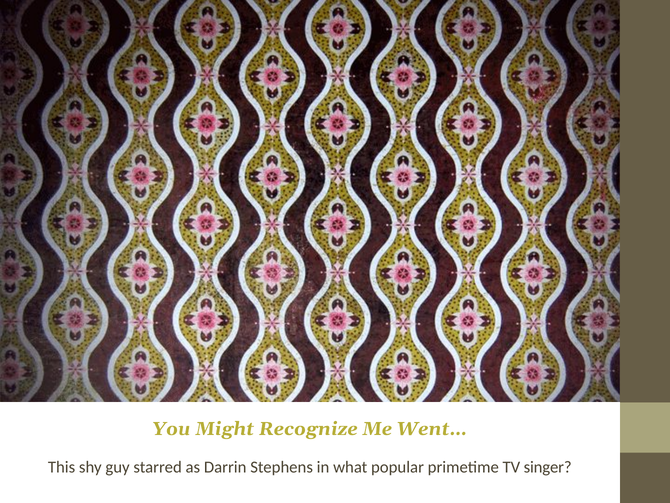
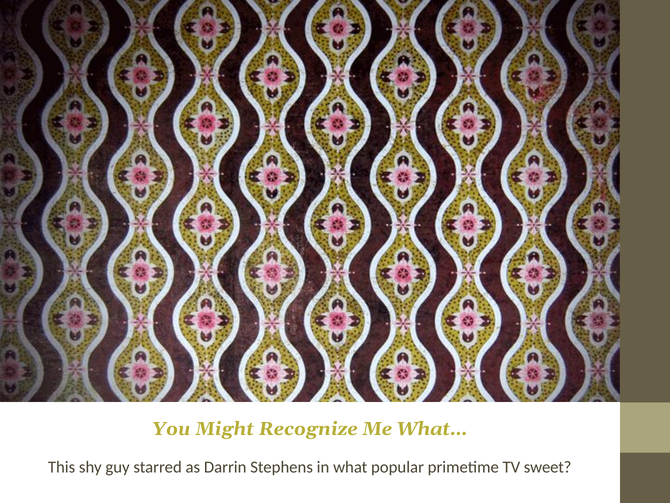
Went…: Went… -> What…
singer: singer -> sweet
